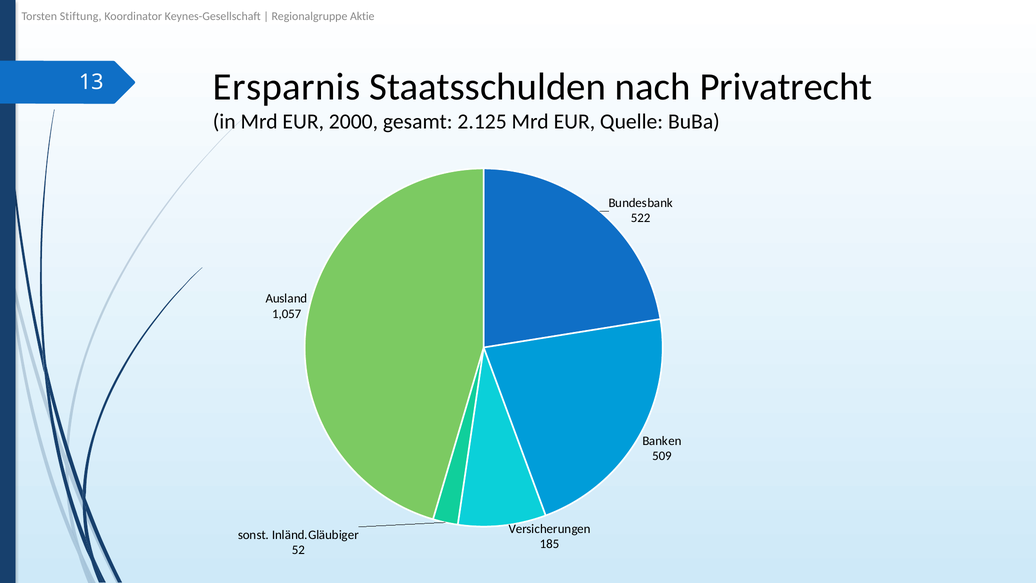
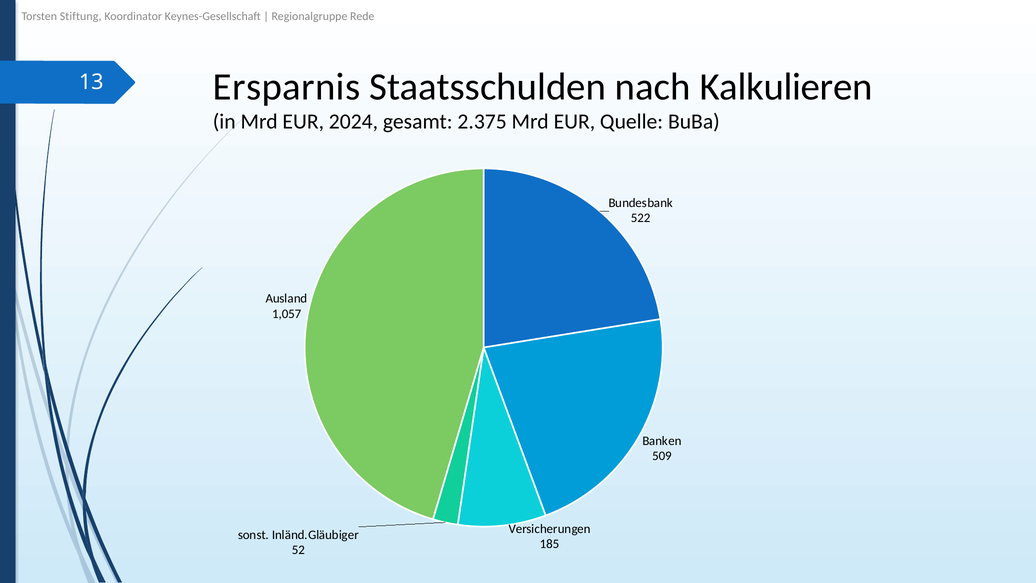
Aktie: Aktie -> Rede
Privatrecht: Privatrecht -> Kalkulieren
2000: 2000 -> 2024
2.125: 2.125 -> 2.375
